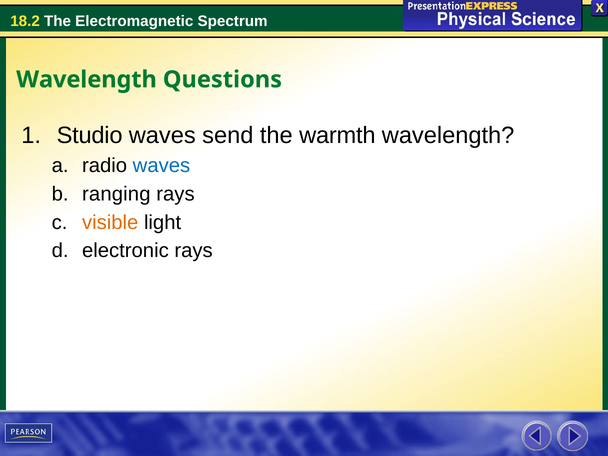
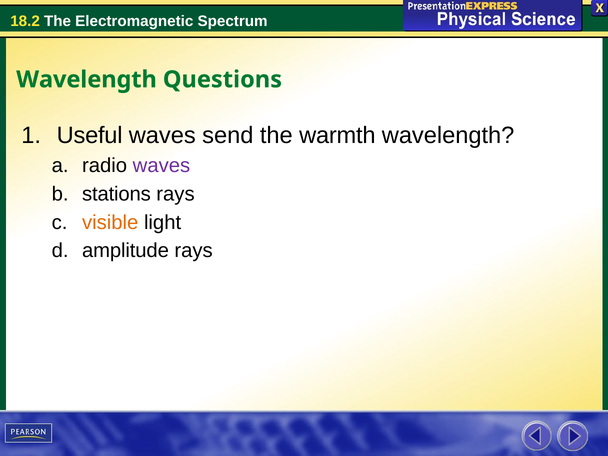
Studio: Studio -> Useful
waves at (161, 166) colour: blue -> purple
ranging: ranging -> stations
electronic: electronic -> amplitude
